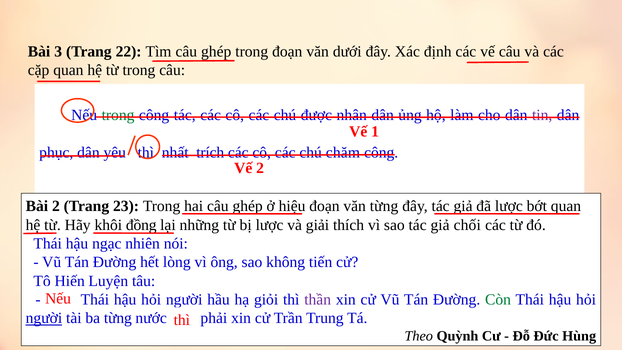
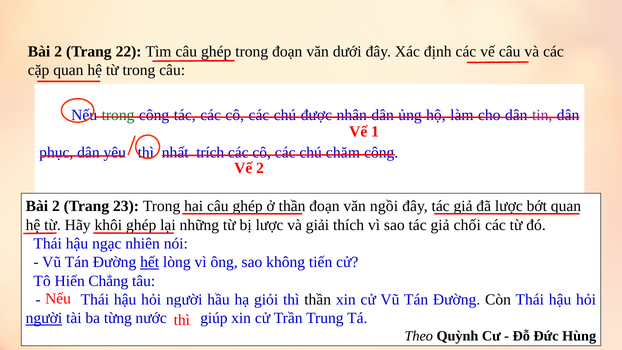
3 at (58, 52): 3 -> 2
ở hiệu: hiệu -> thần
văn từng: từng -> ngồi
khôi đồng: đồng -> ghép
hết underline: none -> present
Luyện: Luyện -> Chẳng
thần at (318, 299) colour: purple -> black
Còn colour: green -> black
phải at (214, 318): phải -> giúp
